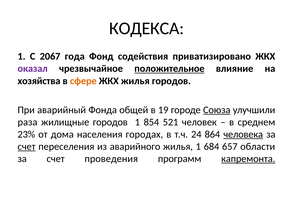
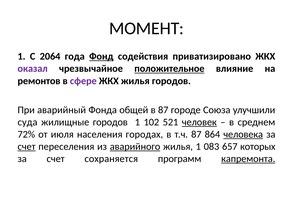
КОДЕКСА: КОДЕКСА -> МОМЕНТ
2067: 2067 -> 2064
Фонд underline: none -> present
хозяйства: хозяйства -> ремонтов
сфере colour: orange -> purple
в 19: 19 -> 87
Союза underline: present -> none
раза: раза -> суда
854: 854 -> 102
человек underline: none -> present
23%: 23% -> 72%
дома: дома -> июля
т.ч 24: 24 -> 87
аварийного underline: none -> present
684: 684 -> 083
области: области -> которых
проведения: проведения -> сохраняется
